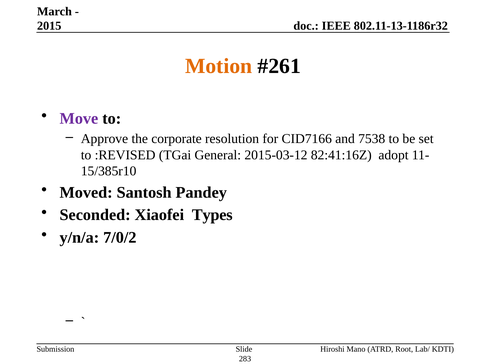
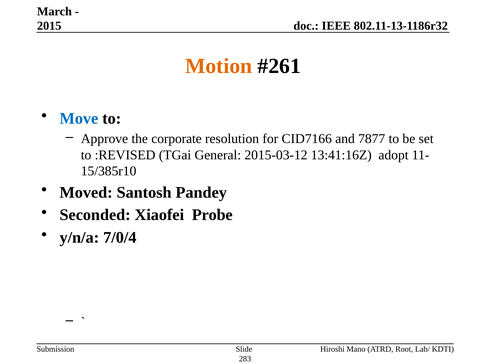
Move colour: purple -> blue
7538: 7538 -> 7877
82:41:16Z: 82:41:16Z -> 13:41:16Z
Types: Types -> Probe
7/0/2: 7/0/2 -> 7/0/4
